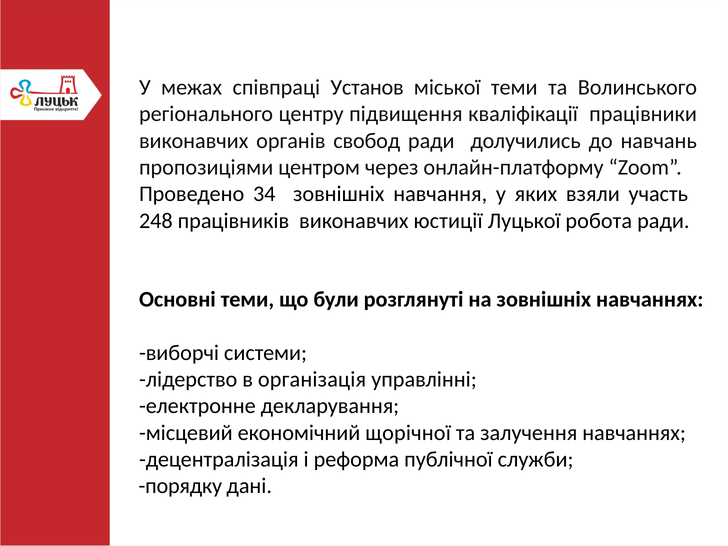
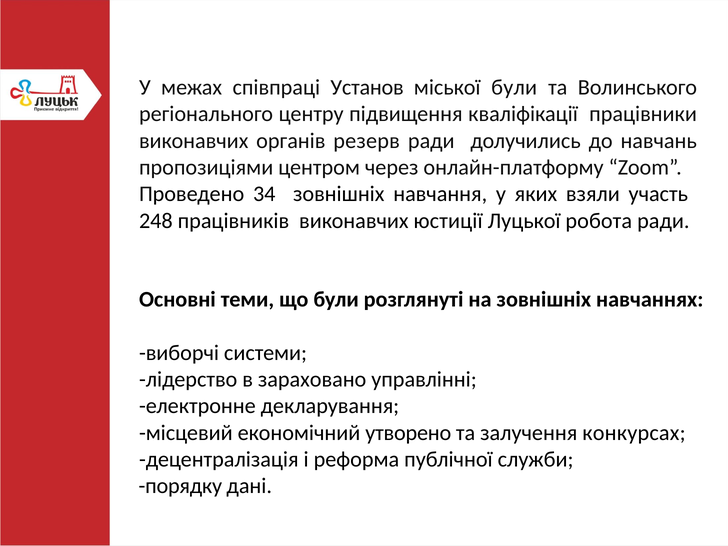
міської теми: теми -> були
свобод: свобод -> резерв
організація: організація -> зараховано
щорічної: щорічної -> утворено
залучення навчаннях: навчаннях -> конкурсах
